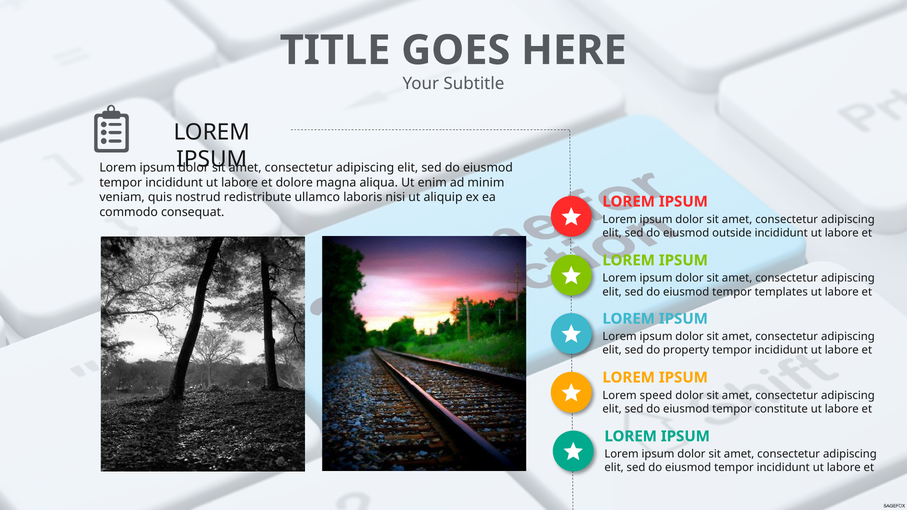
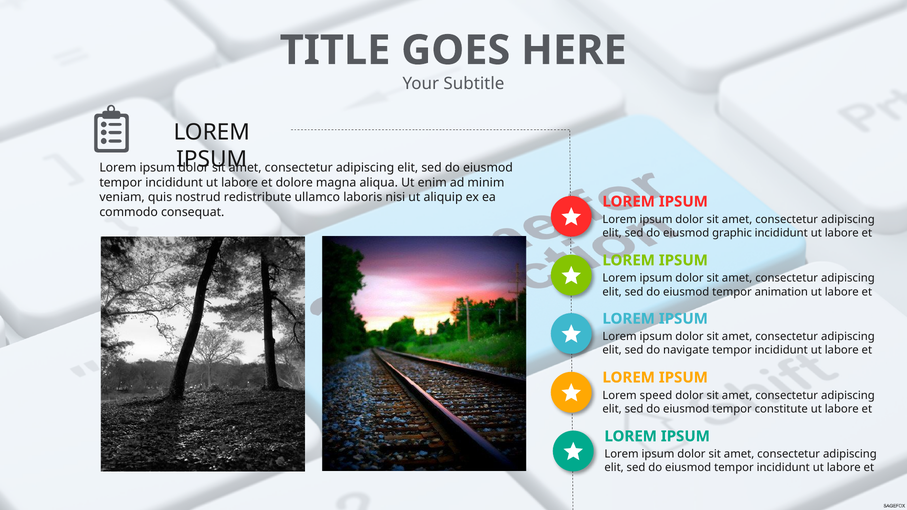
outside: outside -> graphic
templates: templates -> animation
property: property -> navigate
